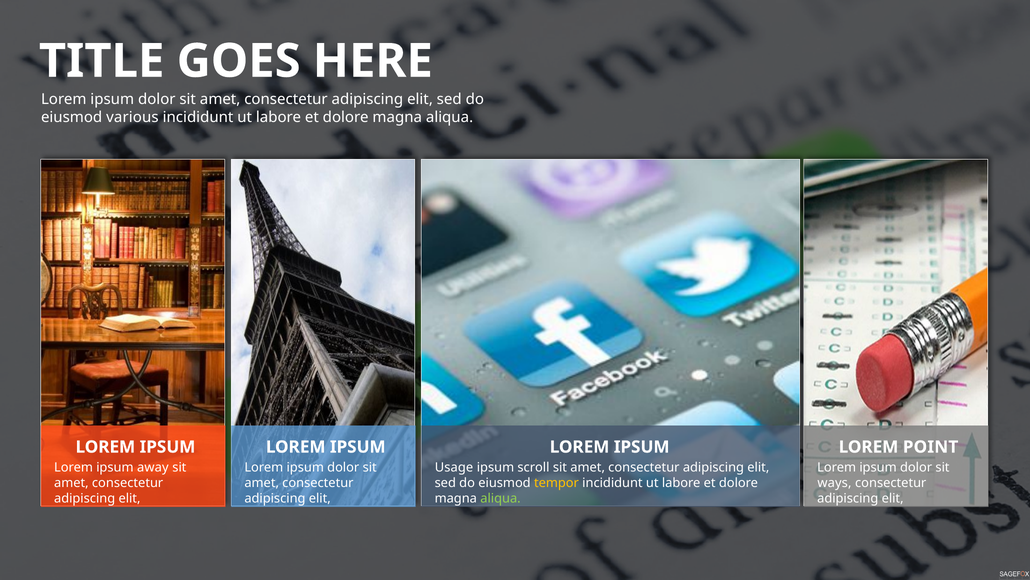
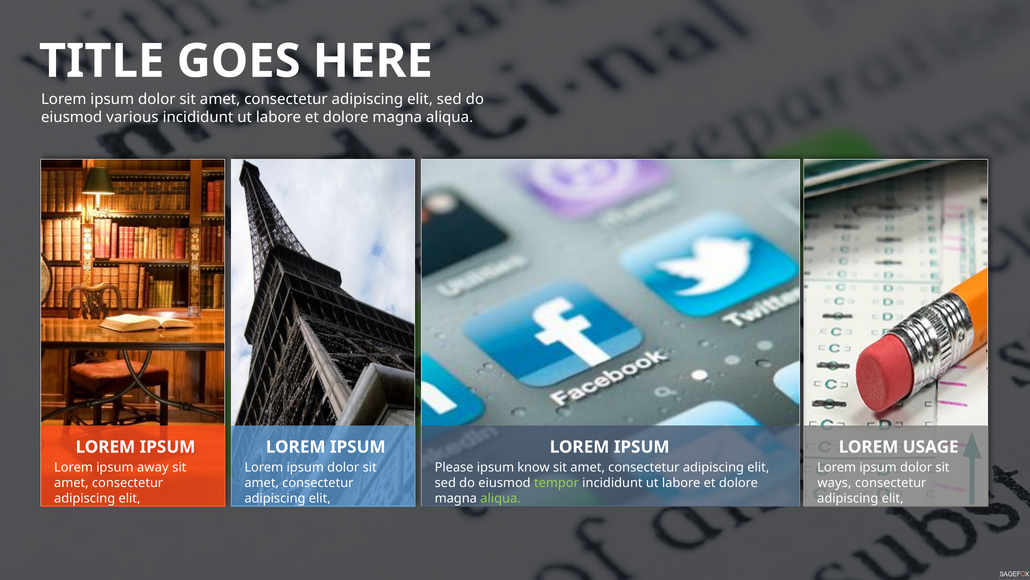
POINT: POINT -> USAGE
Usage: Usage -> Please
scroll: scroll -> know
tempor colour: yellow -> light green
